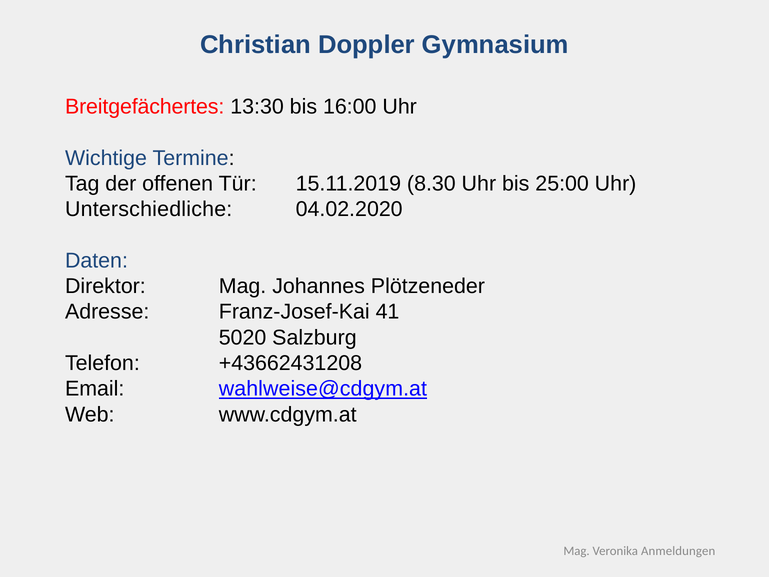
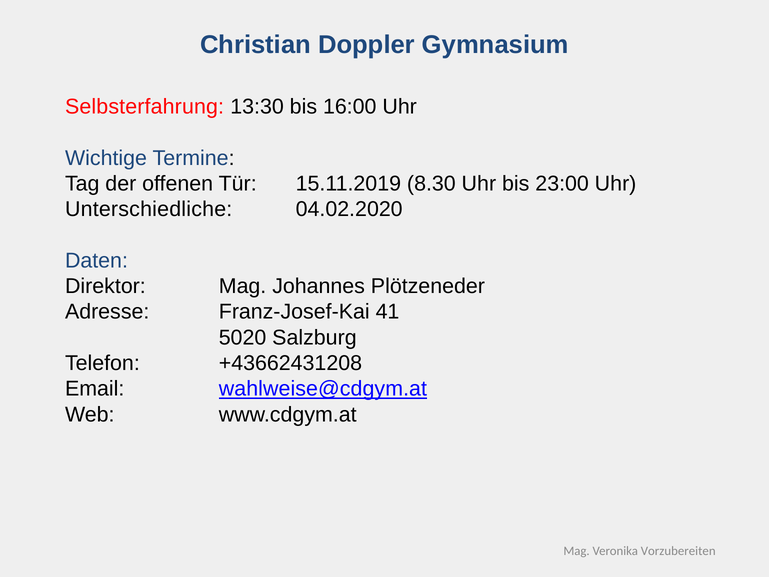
Breitgefächertes: Breitgefächertes -> Selbsterfahrung
25:00: 25:00 -> 23:00
Anmeldungen: Anmeldungen -> Vorzubereiten
